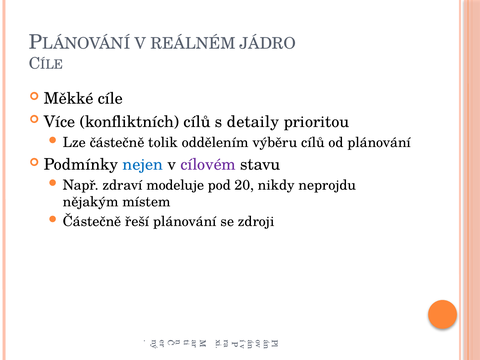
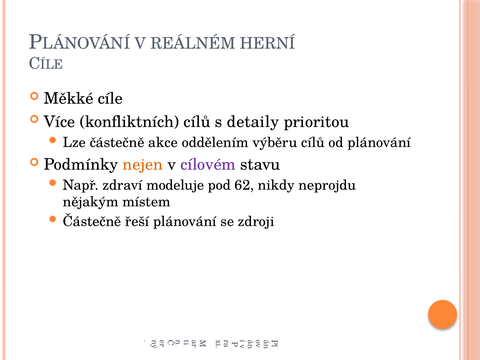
JÁDRO: JÁDRO -> HERNÍ
tolik: tolik -> akce
nejen colour: blue -> orange
20: 20 -> 62
